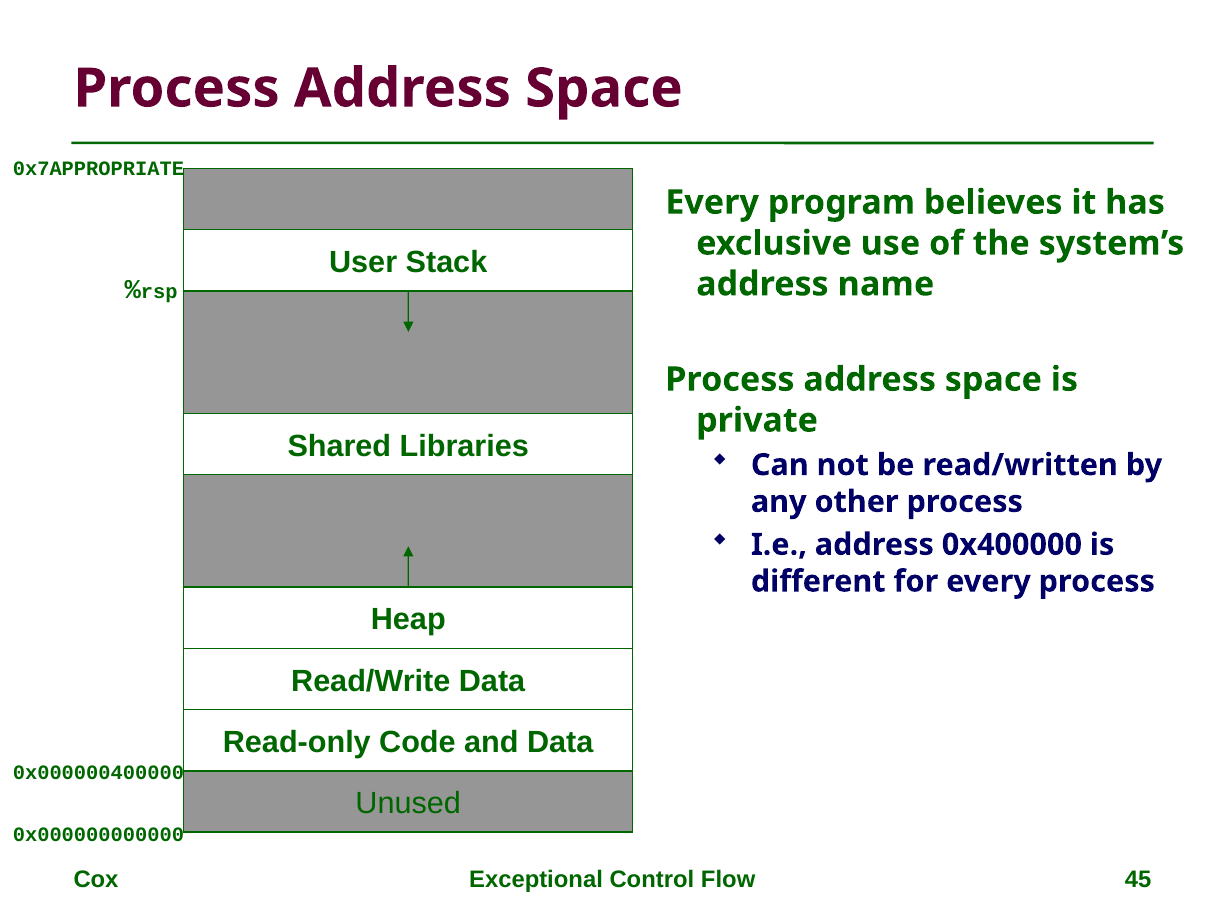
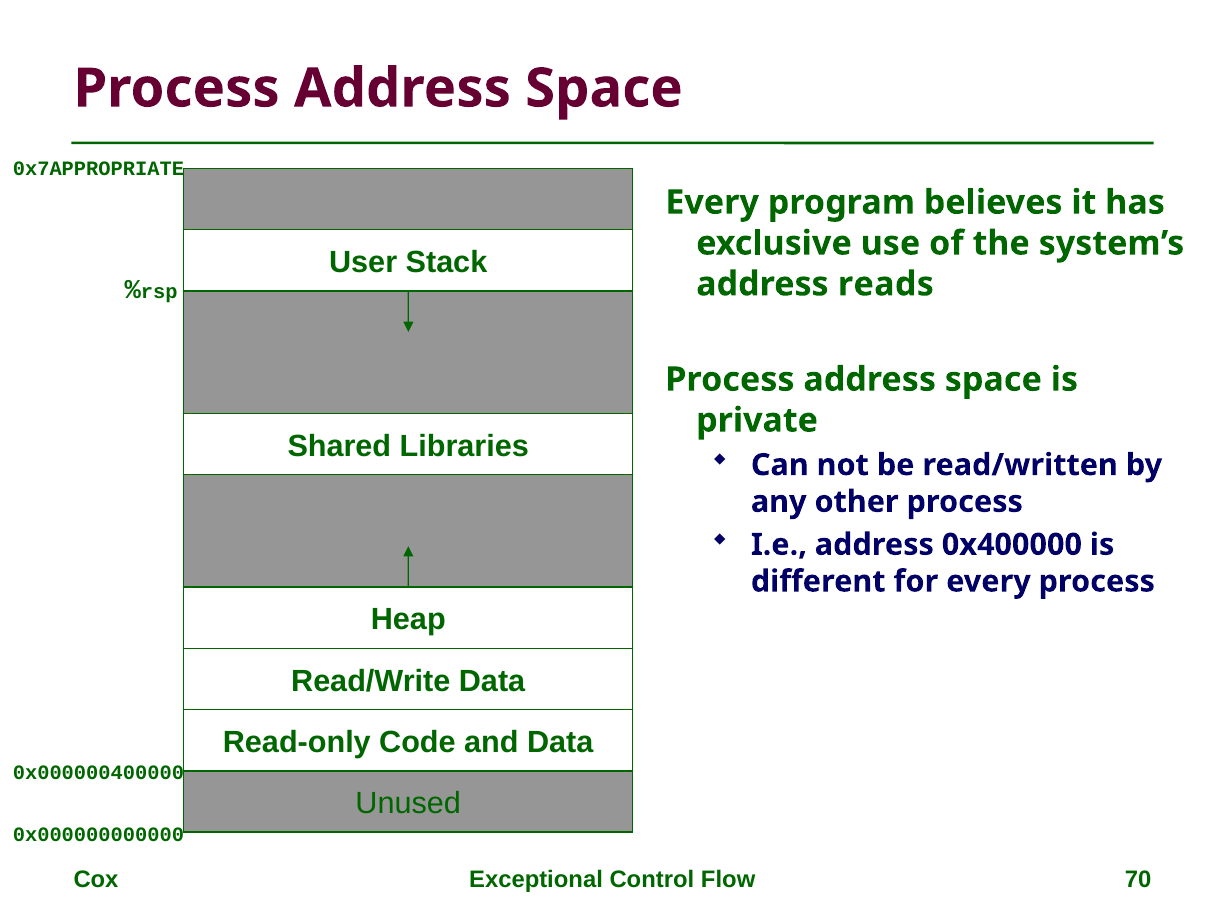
name: name -> reads
45: 45 -> 70
